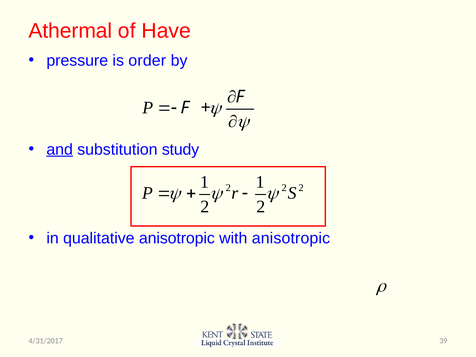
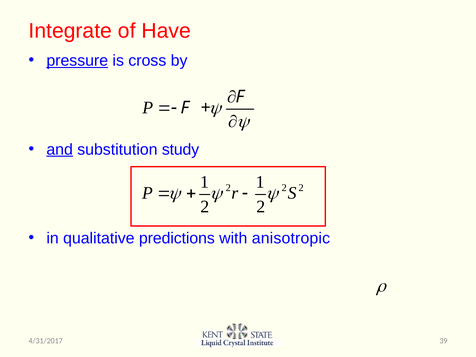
Athermal: Athermal -> Integrate
pressure underline: none -> present
order: order -> cross
qualitative anisotropic: anisotropic -> predictions
